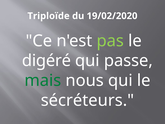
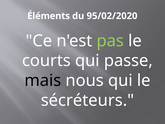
Triploïde: Triploïde -> Éléments
19/02/2020: 19/02/2020 -> 95/02/2020
digéré: digéré -> courts
mais colour: green -> black
